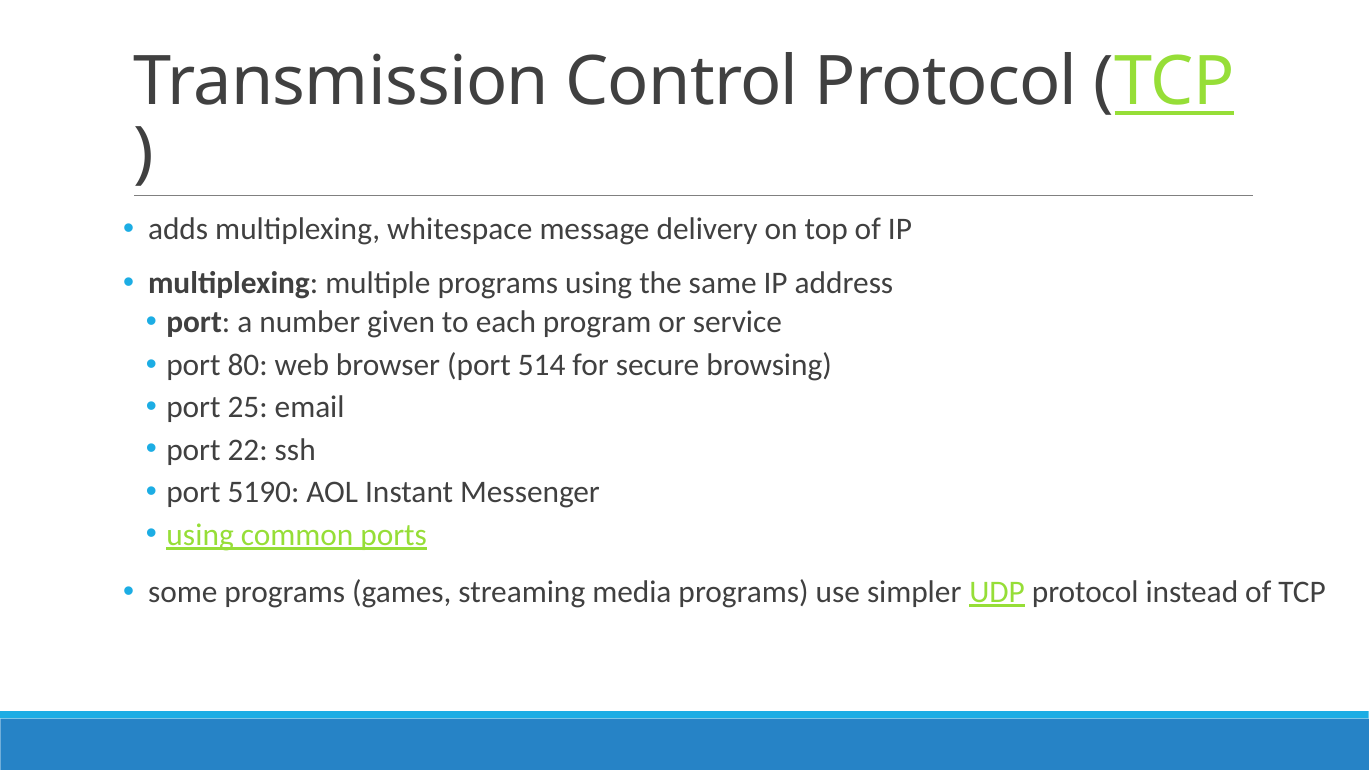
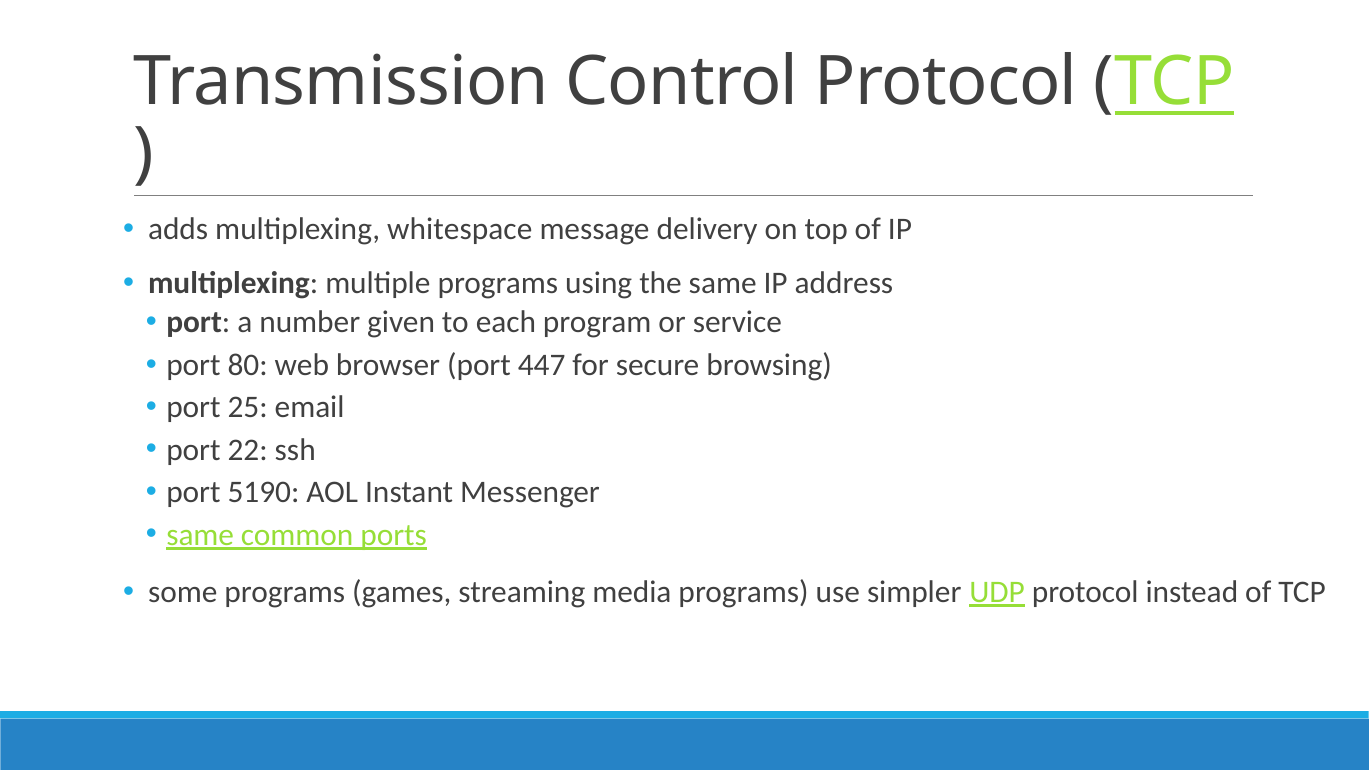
514: 514 -> 447
using at (200, 535): using -> same
